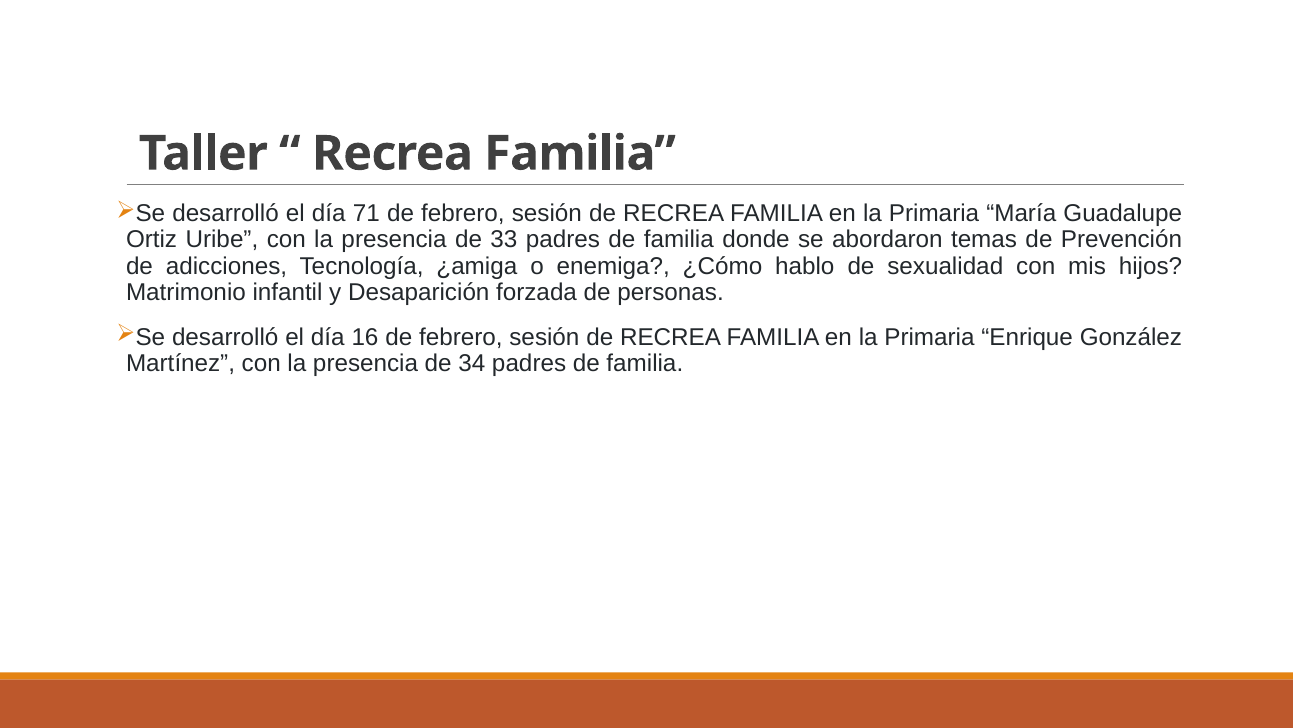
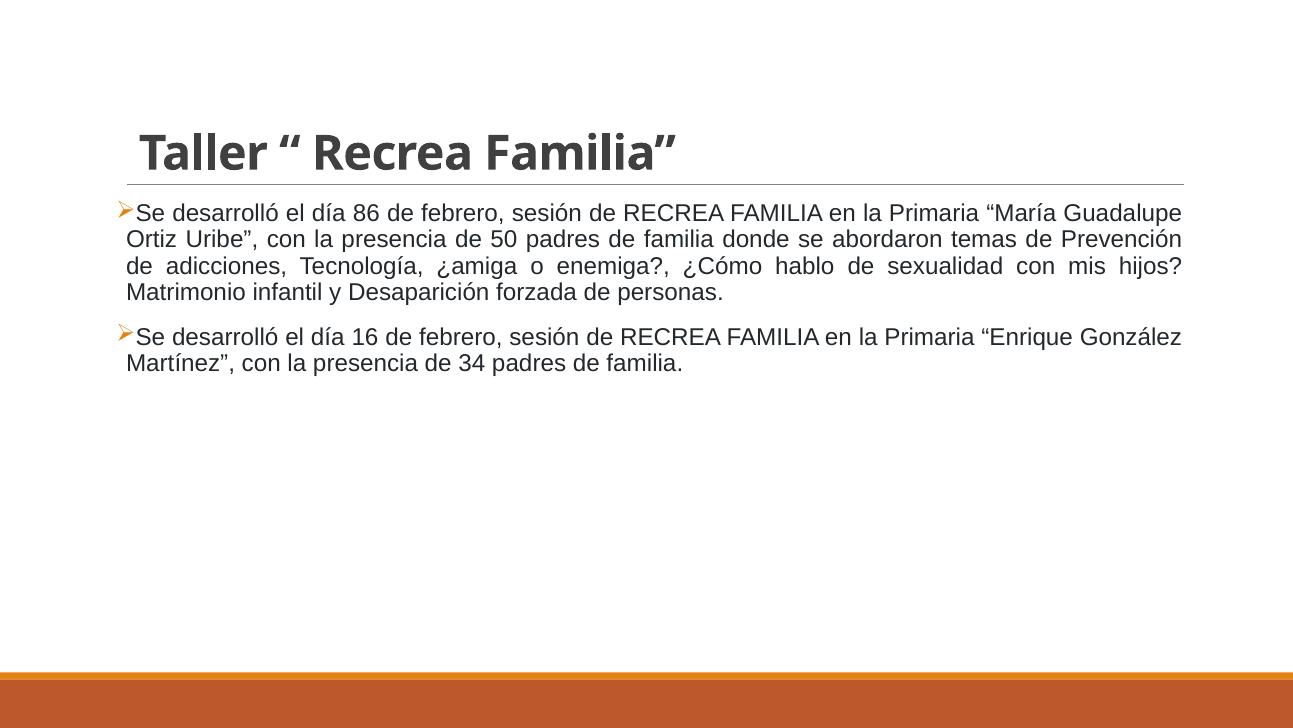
71: 71 -> 86
33: 33 -> 50
